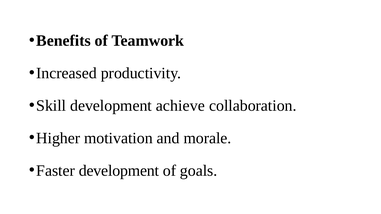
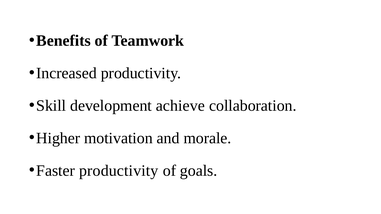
Faster development: development -> productivity
